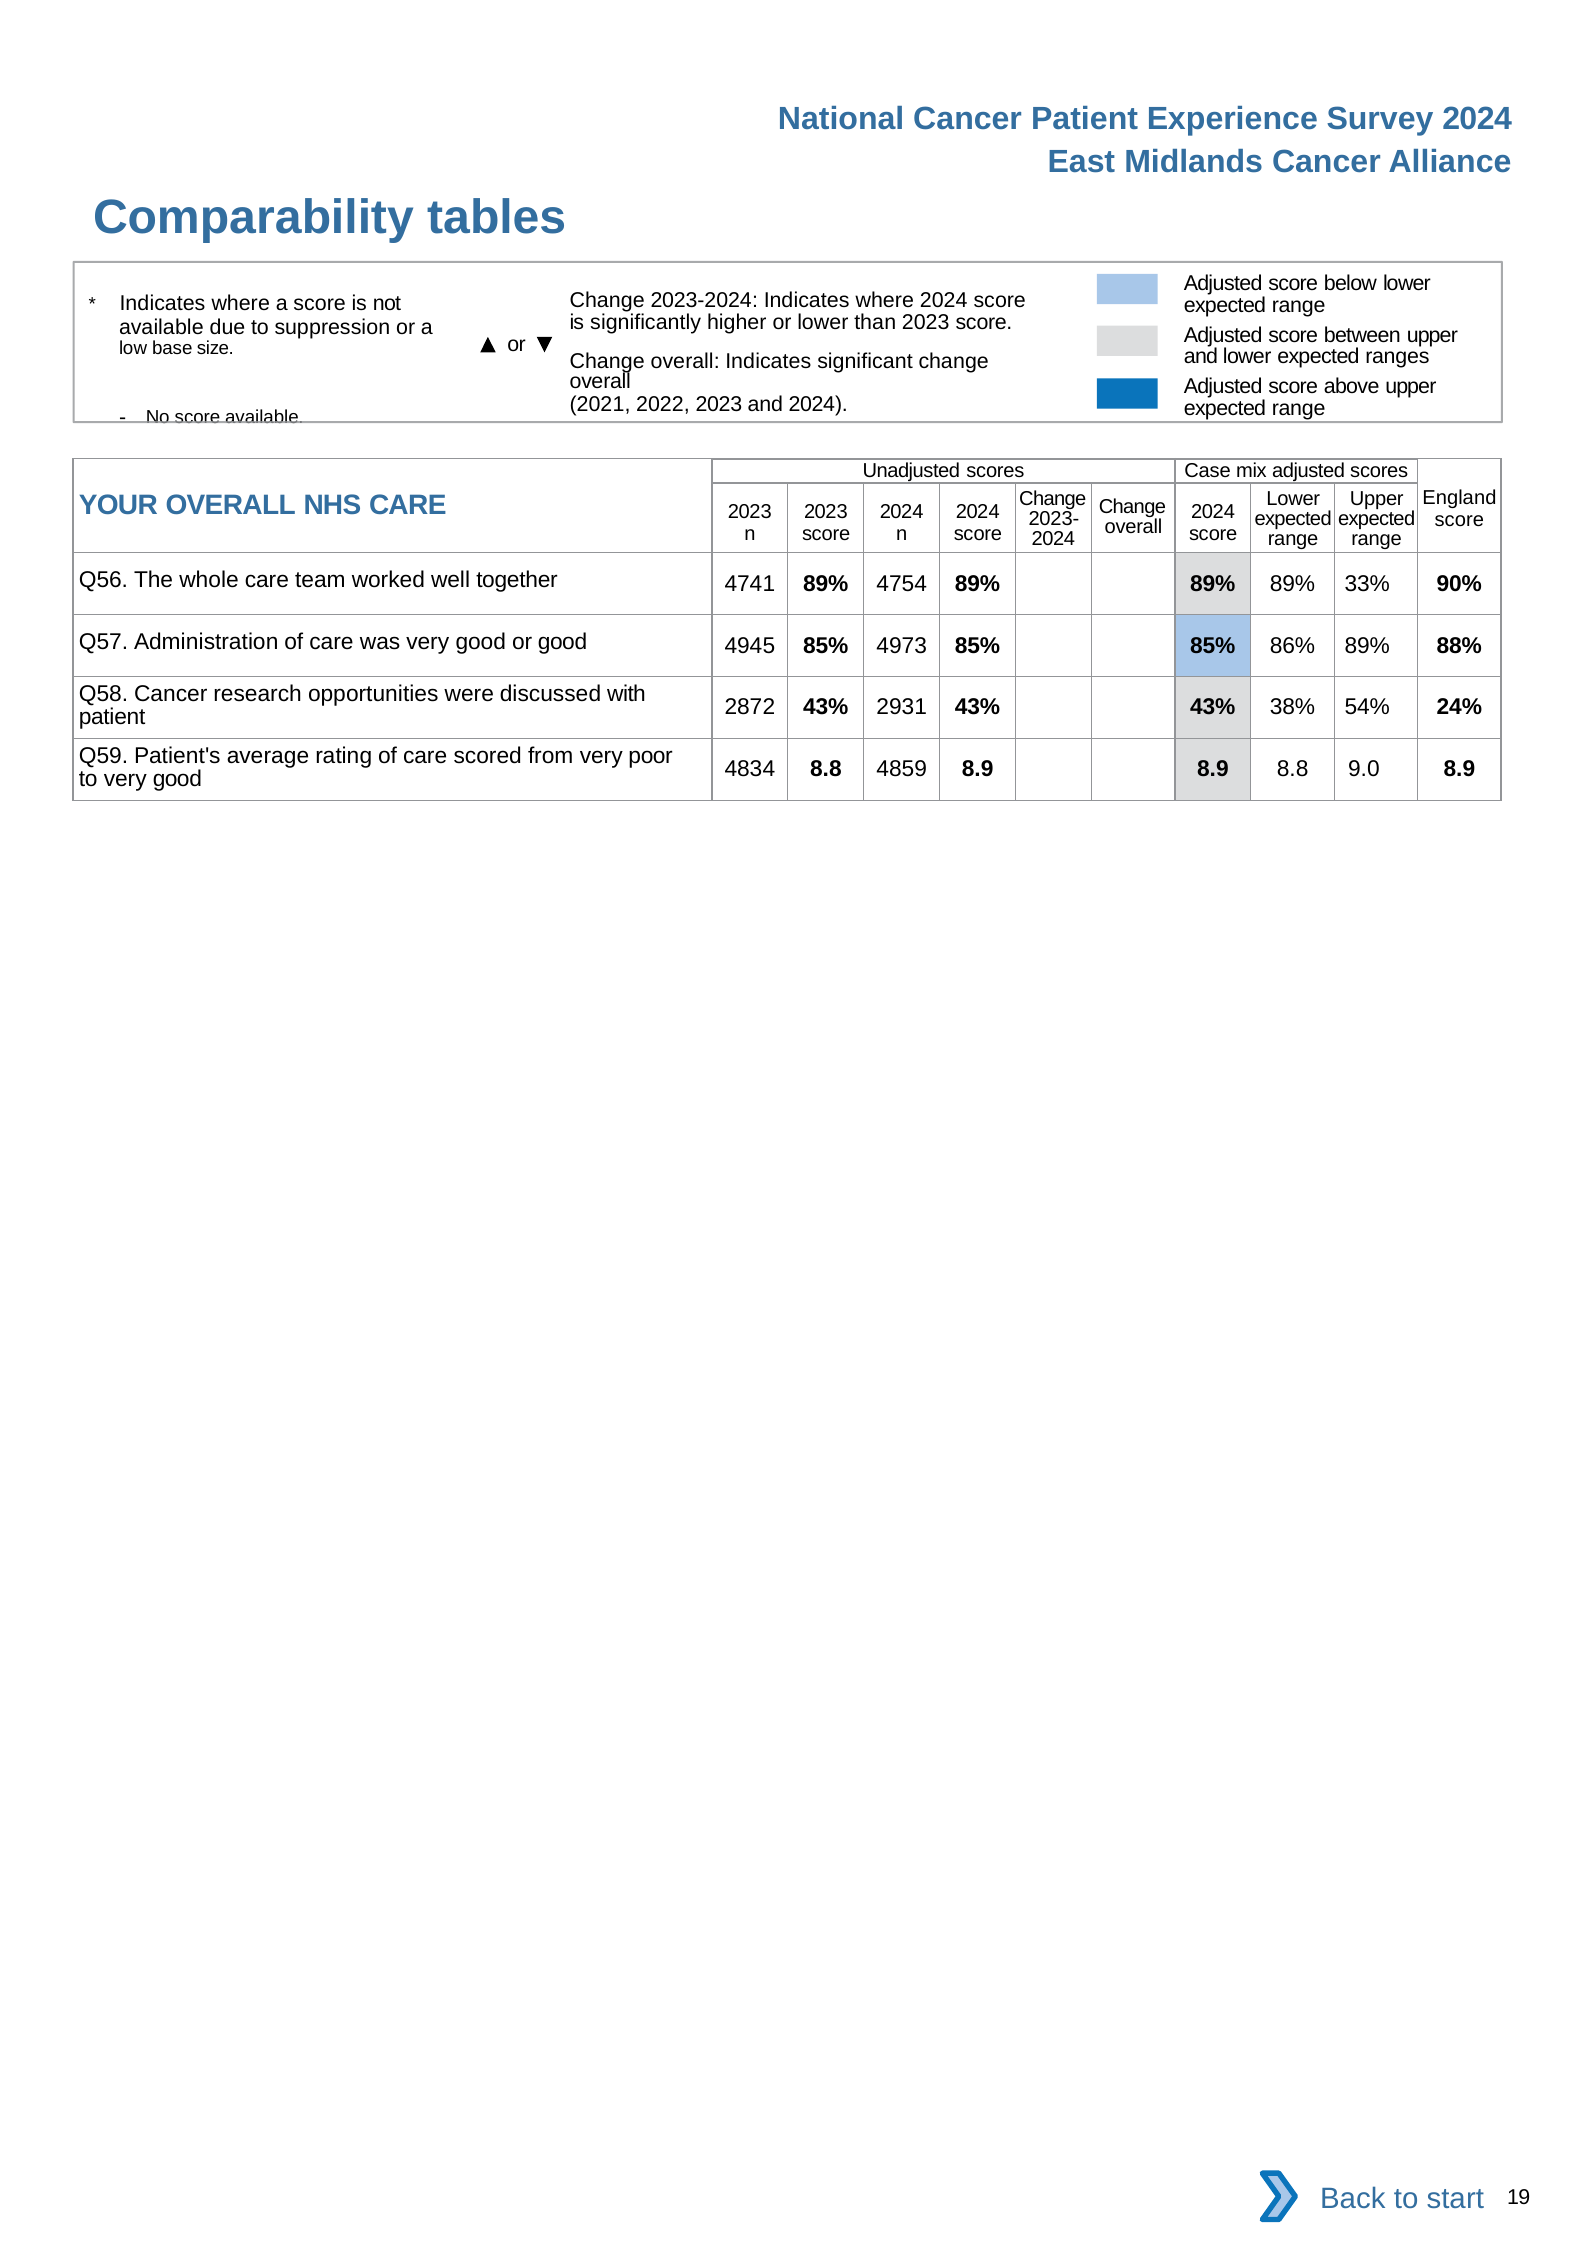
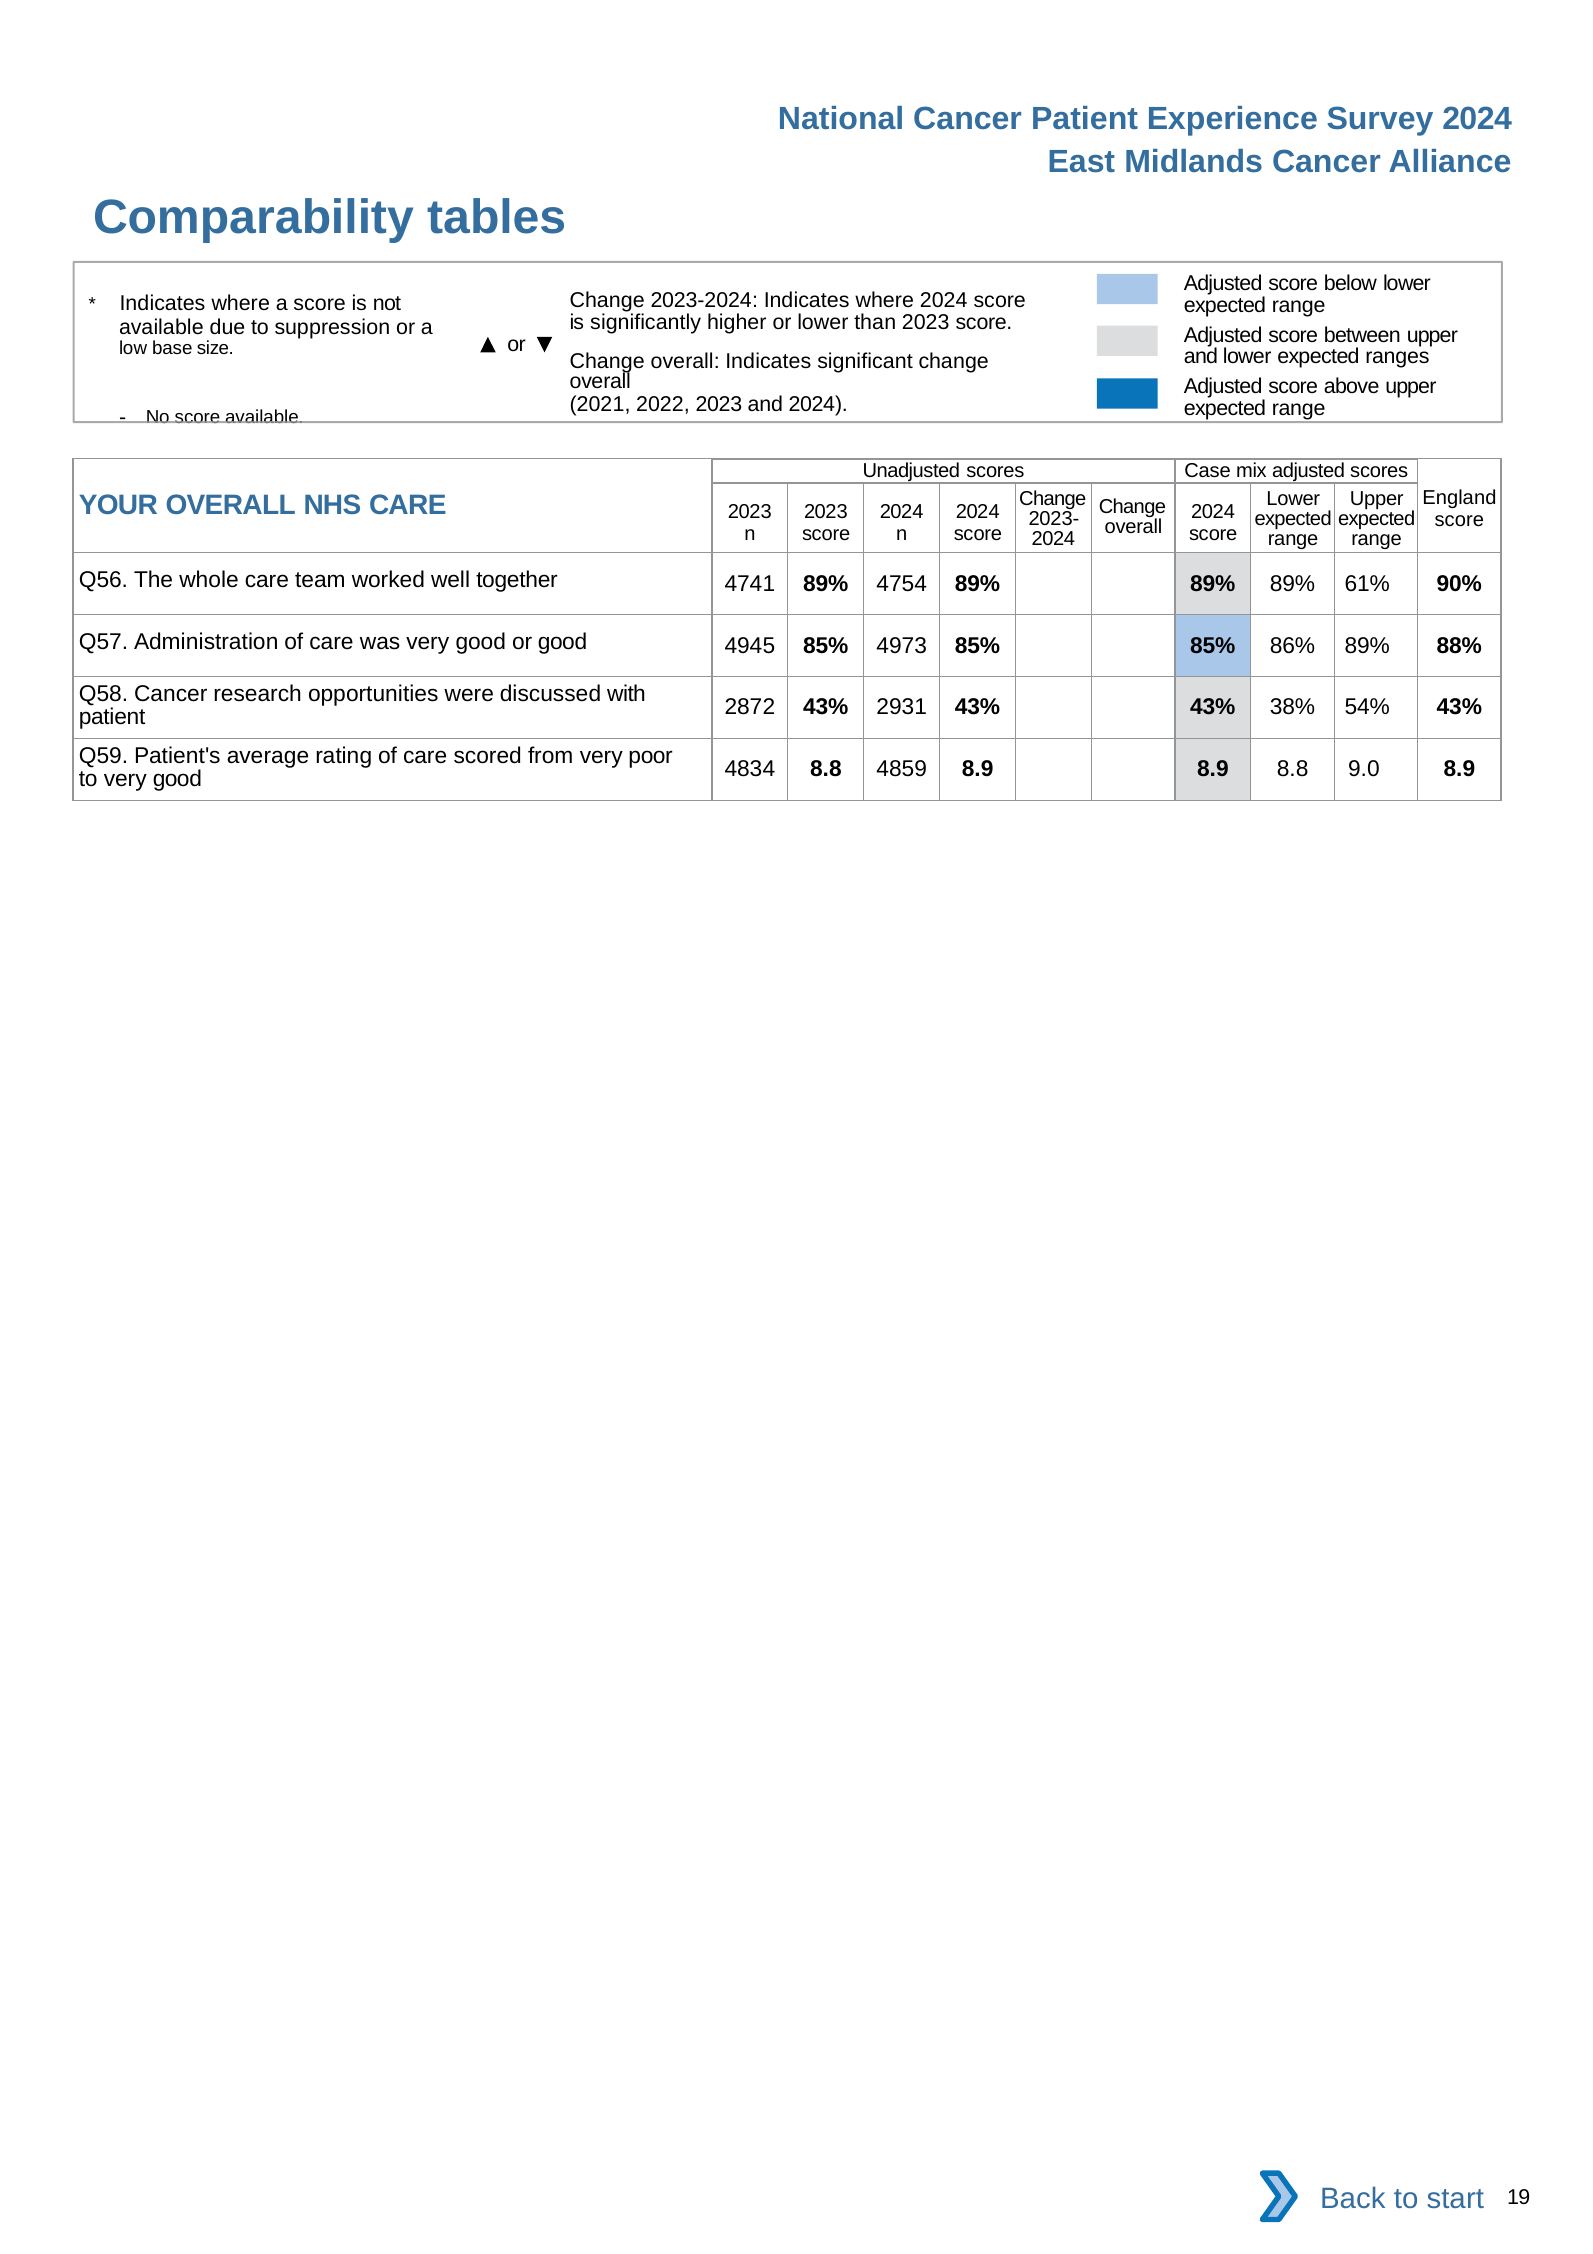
33%: 33% -> 61%
54% 24%: 24% -> 43%
